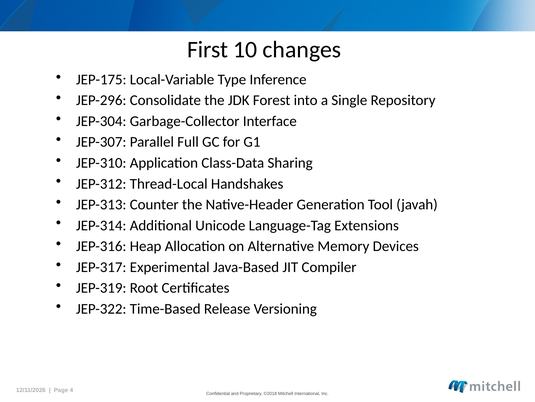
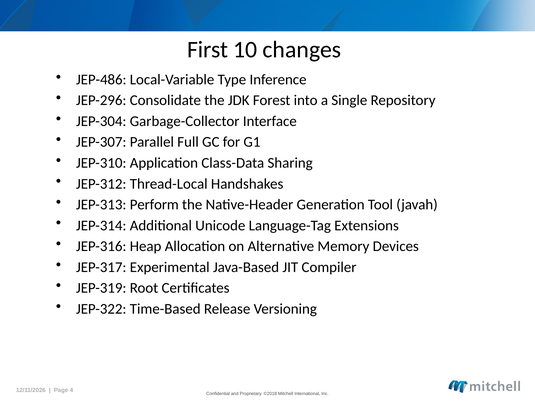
JEP-175: JEP-175 -> JEP-486
Counter: Counter -> Perform
